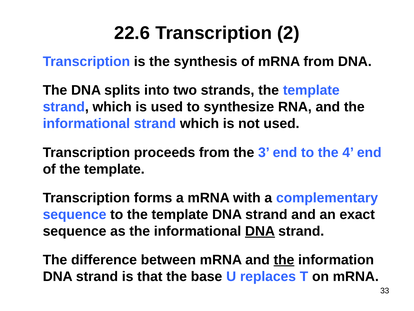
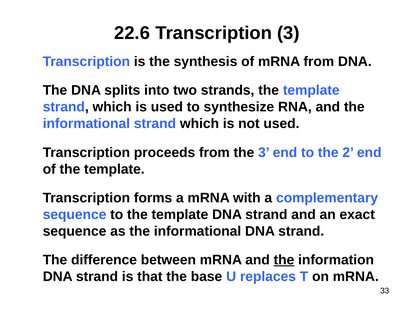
Transcription 2: 2 -> 3
4: 4 -> 2
DNA at (260, 231) underline: present -> none
